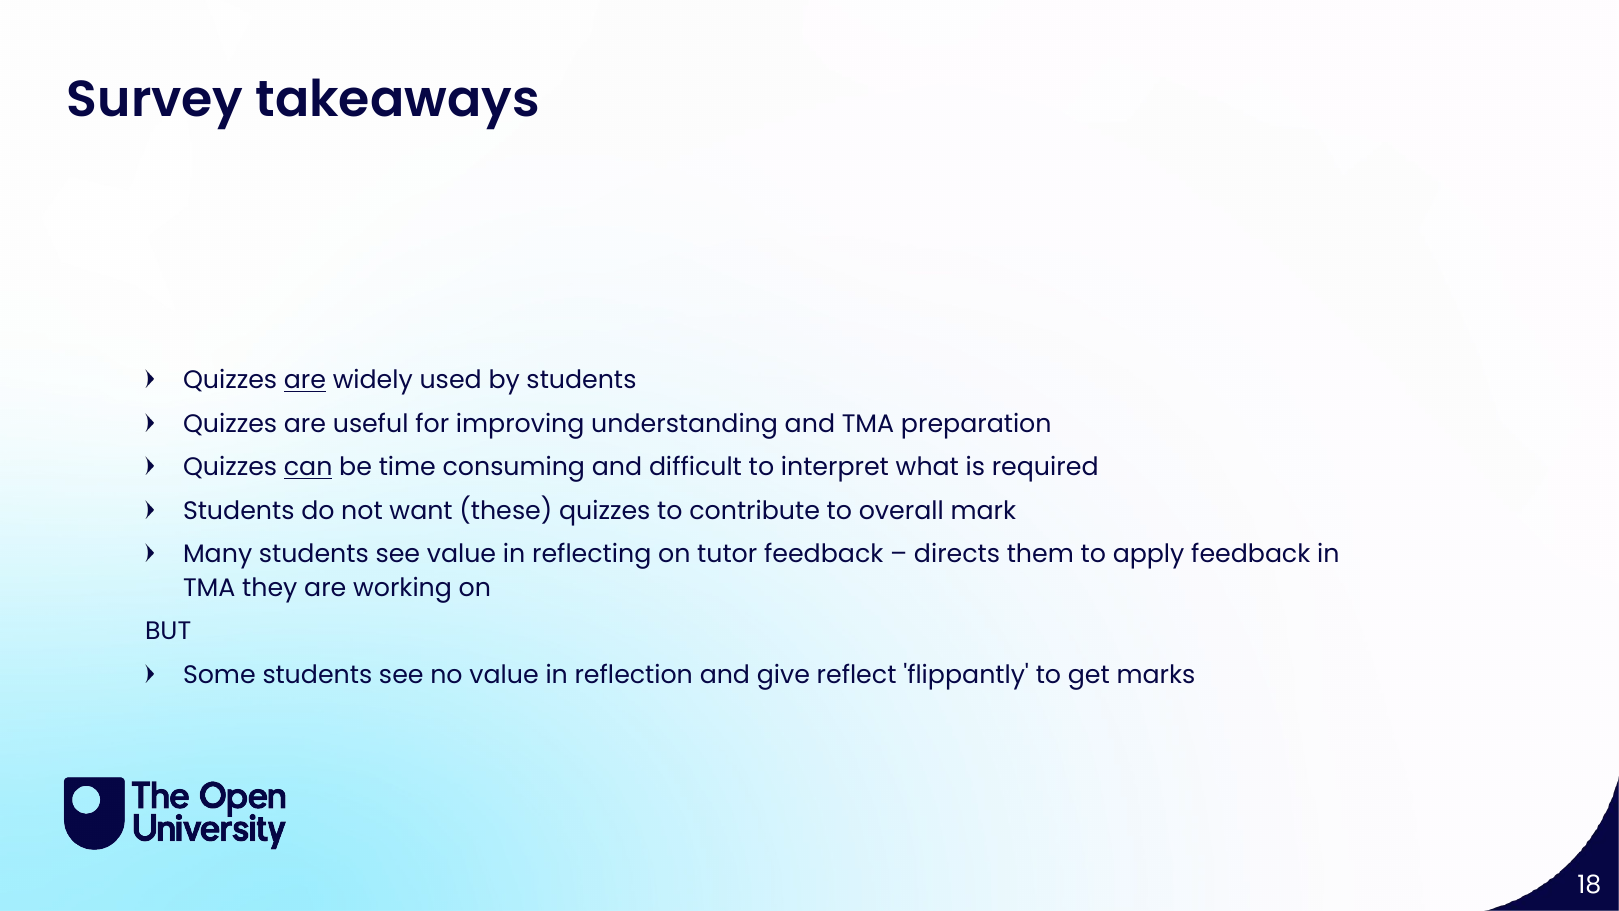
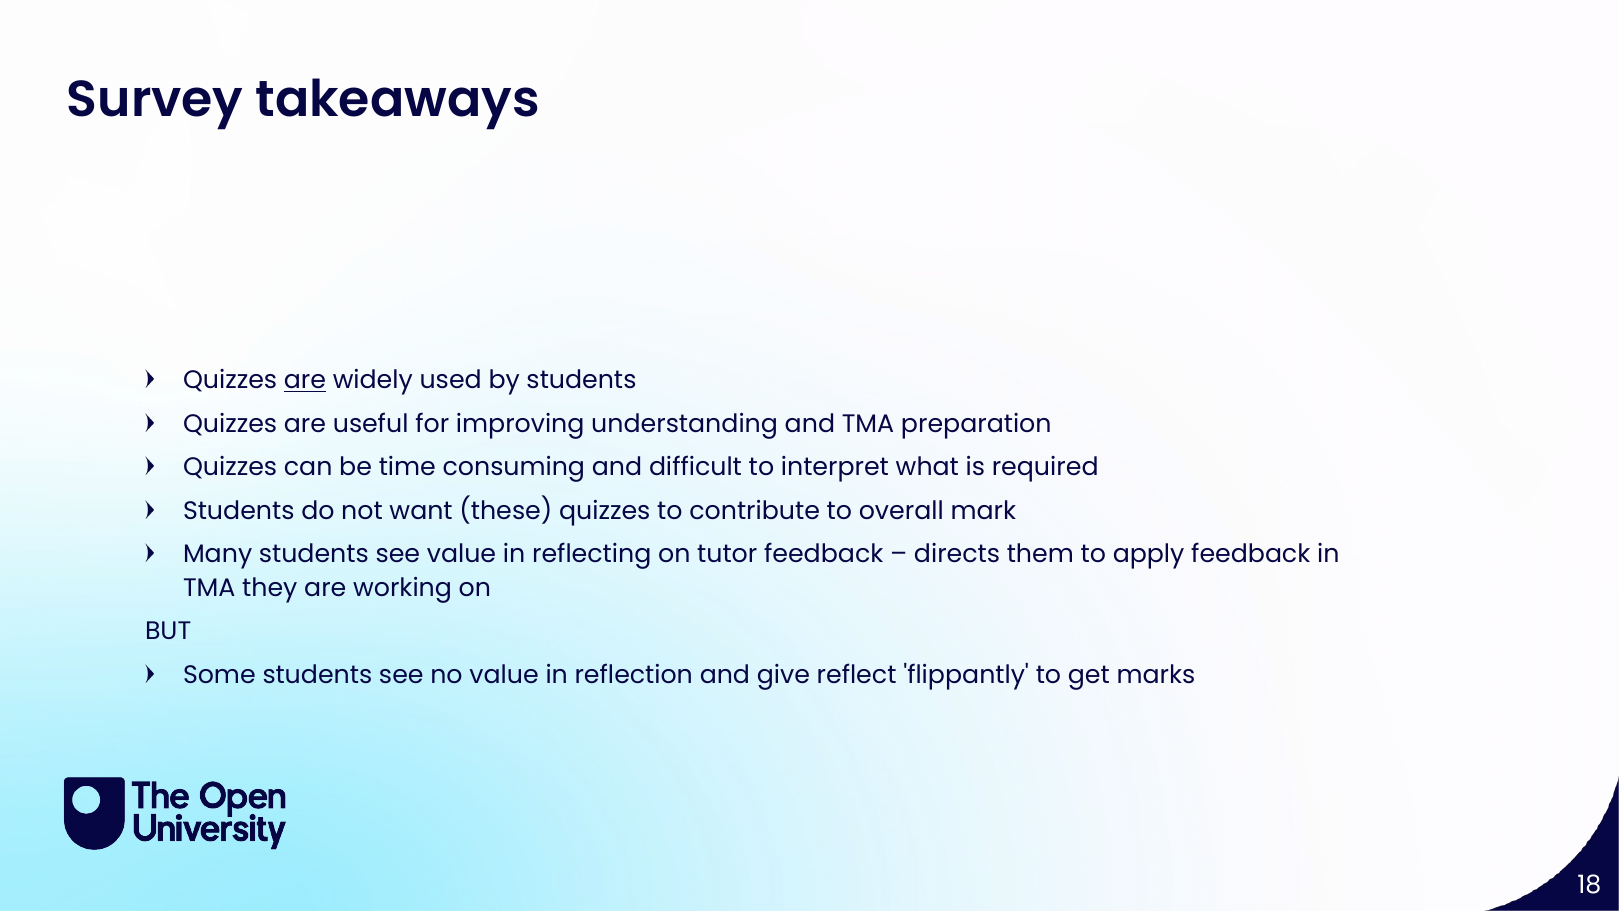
can underline: present -> none
